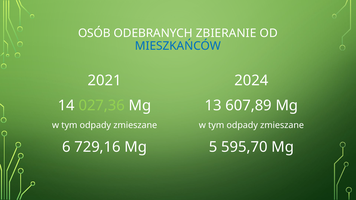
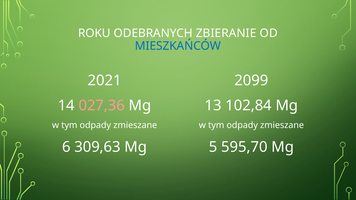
OSÓB: OSÓB -> ROKU
2024: 2024 -> 2099
027,36 colour: light green -> pink
607,89: 607,89 -> 102,84
729,16: 729,16 -> 309,63
